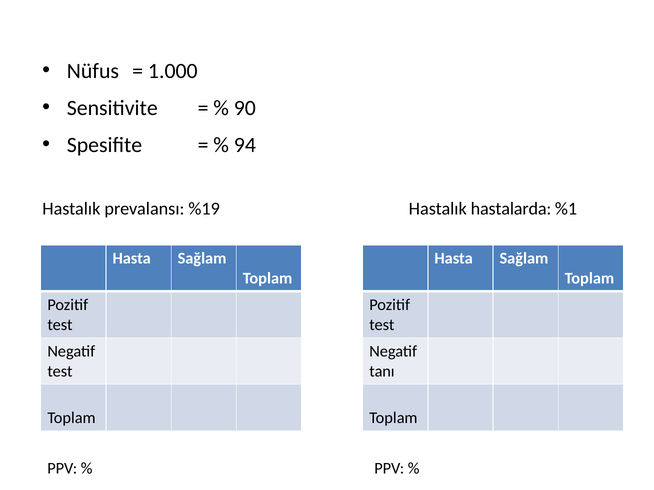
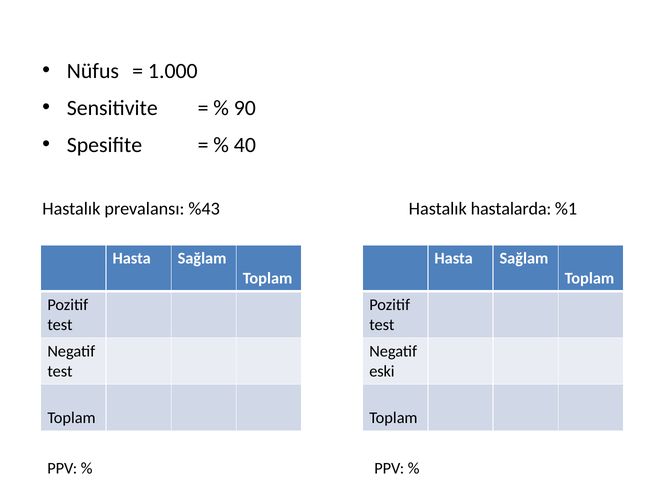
94: 94 -> 40
%19: %19 -> %43
tanı: tanı -> eski
